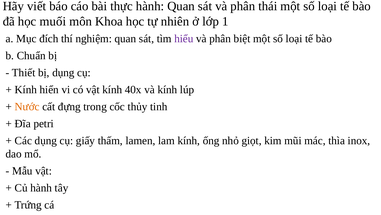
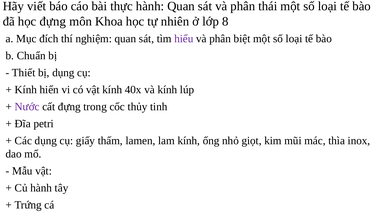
học muối: muối -> đựng
1: 1 -> 8
Nước colour: orange -> purple
